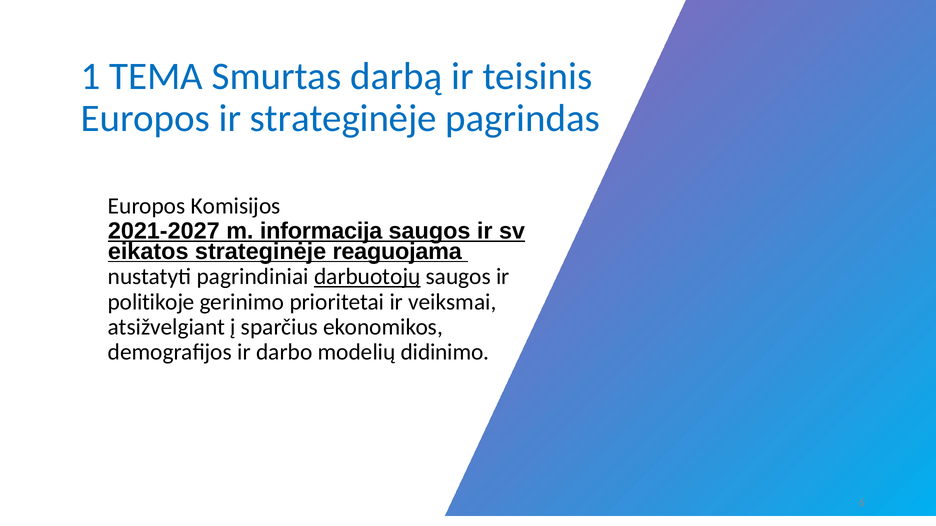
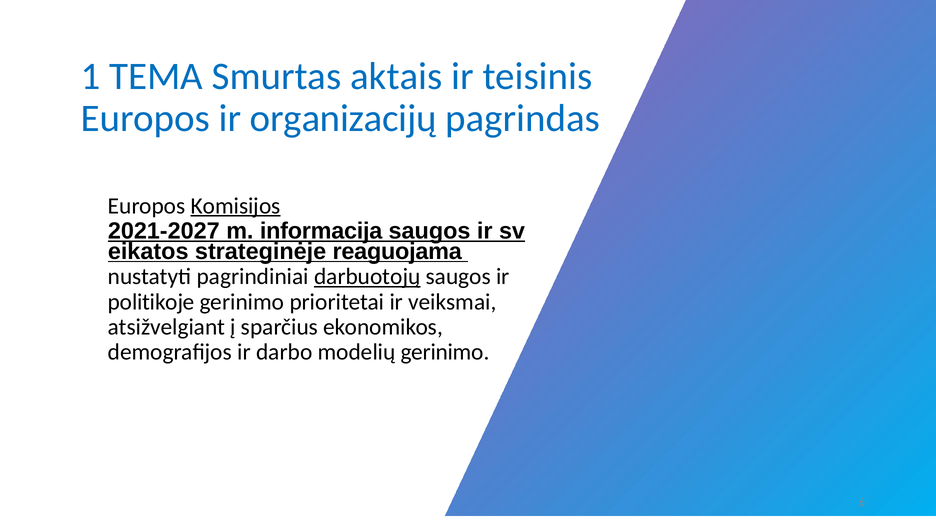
darbą: darbą -> aktais
ir strateginėje: strateginėje -> organizacijų
Komisijos underline: none -> present
modelių didinimo: didinimo -> gerinimo
